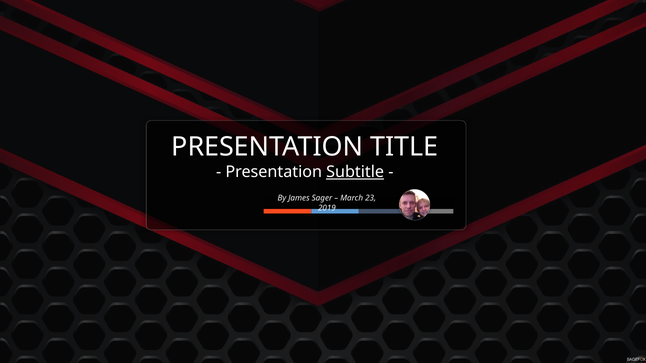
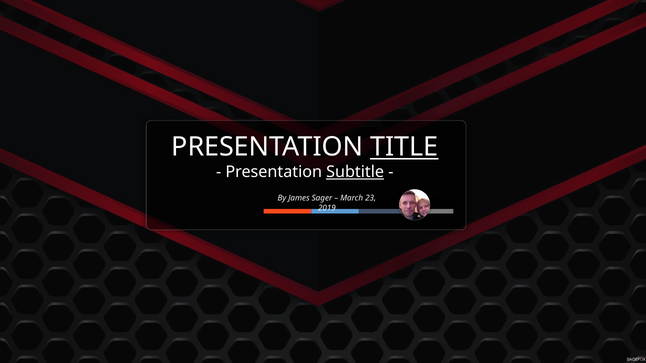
TITLE underline: none -> present
